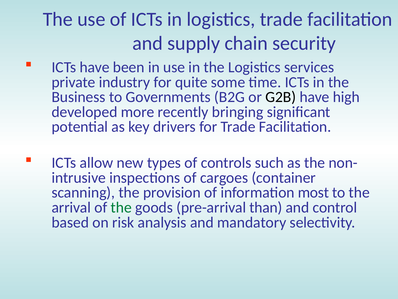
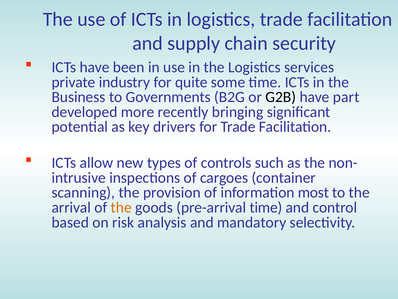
high: high -> part
the at (121, 207) colour: green -> orange
pre-arrival than: than -> time
